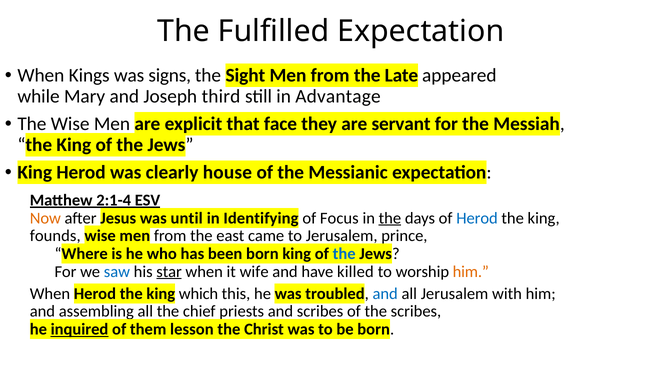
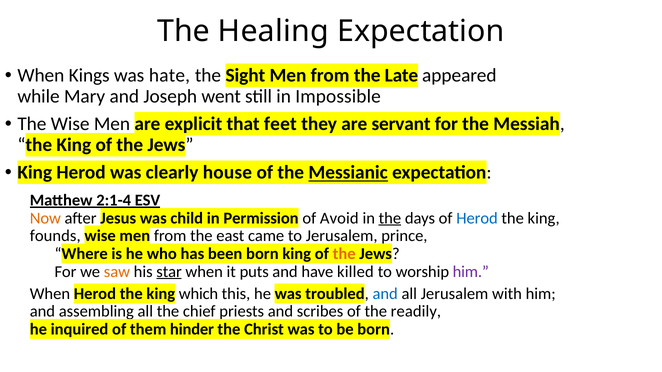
Fulfilled: Fulfilled -> Healing
signs: signs -> hate
third: third -> went
Advantage: Advantage -> Impossible
face: face -> feet
Messianic underline: none -> present
until: until -> child
Identifying: Identifying -> Permission
Focus: Focus -> Avoid
the at (344, 254) colour: blue -> orange
saw colour: blue -> orange
wife: wife -> puts
him at (471, 272) colour: orange -> purple
scribes at (416, 312): scribes -> readily
inquired underline: present -> none
lesson: lesson -> hinder
